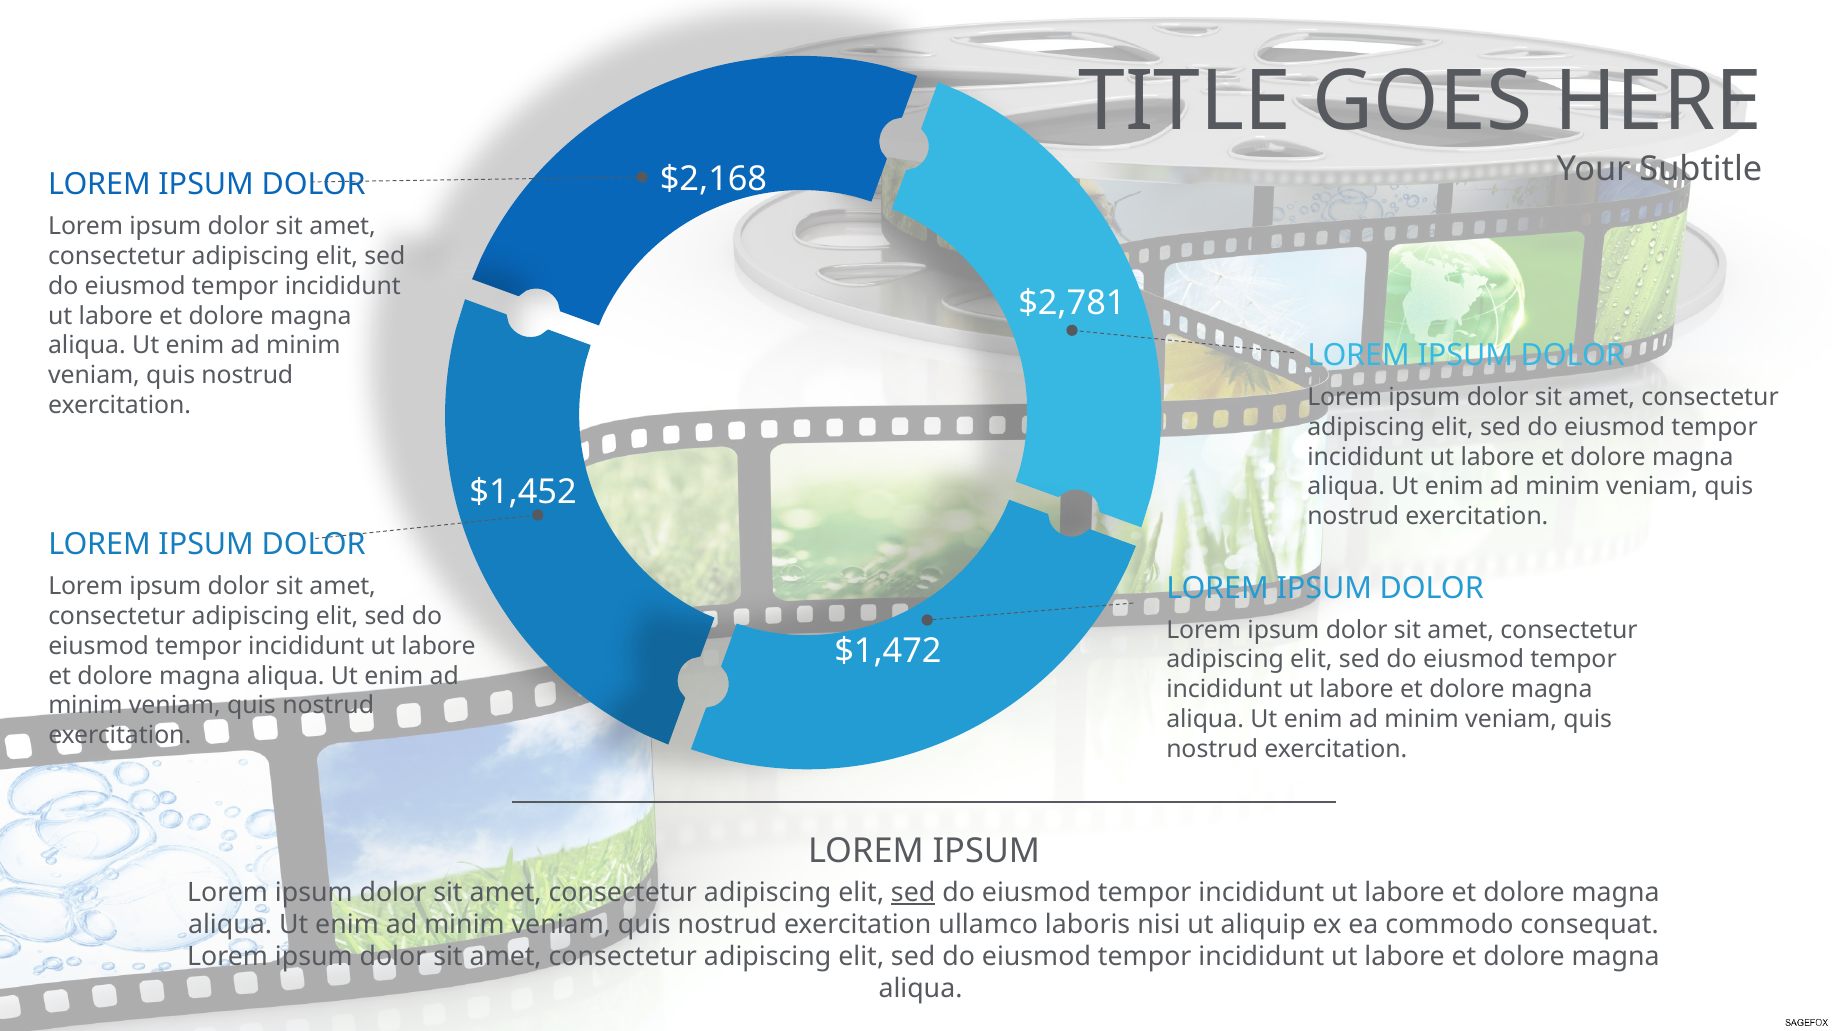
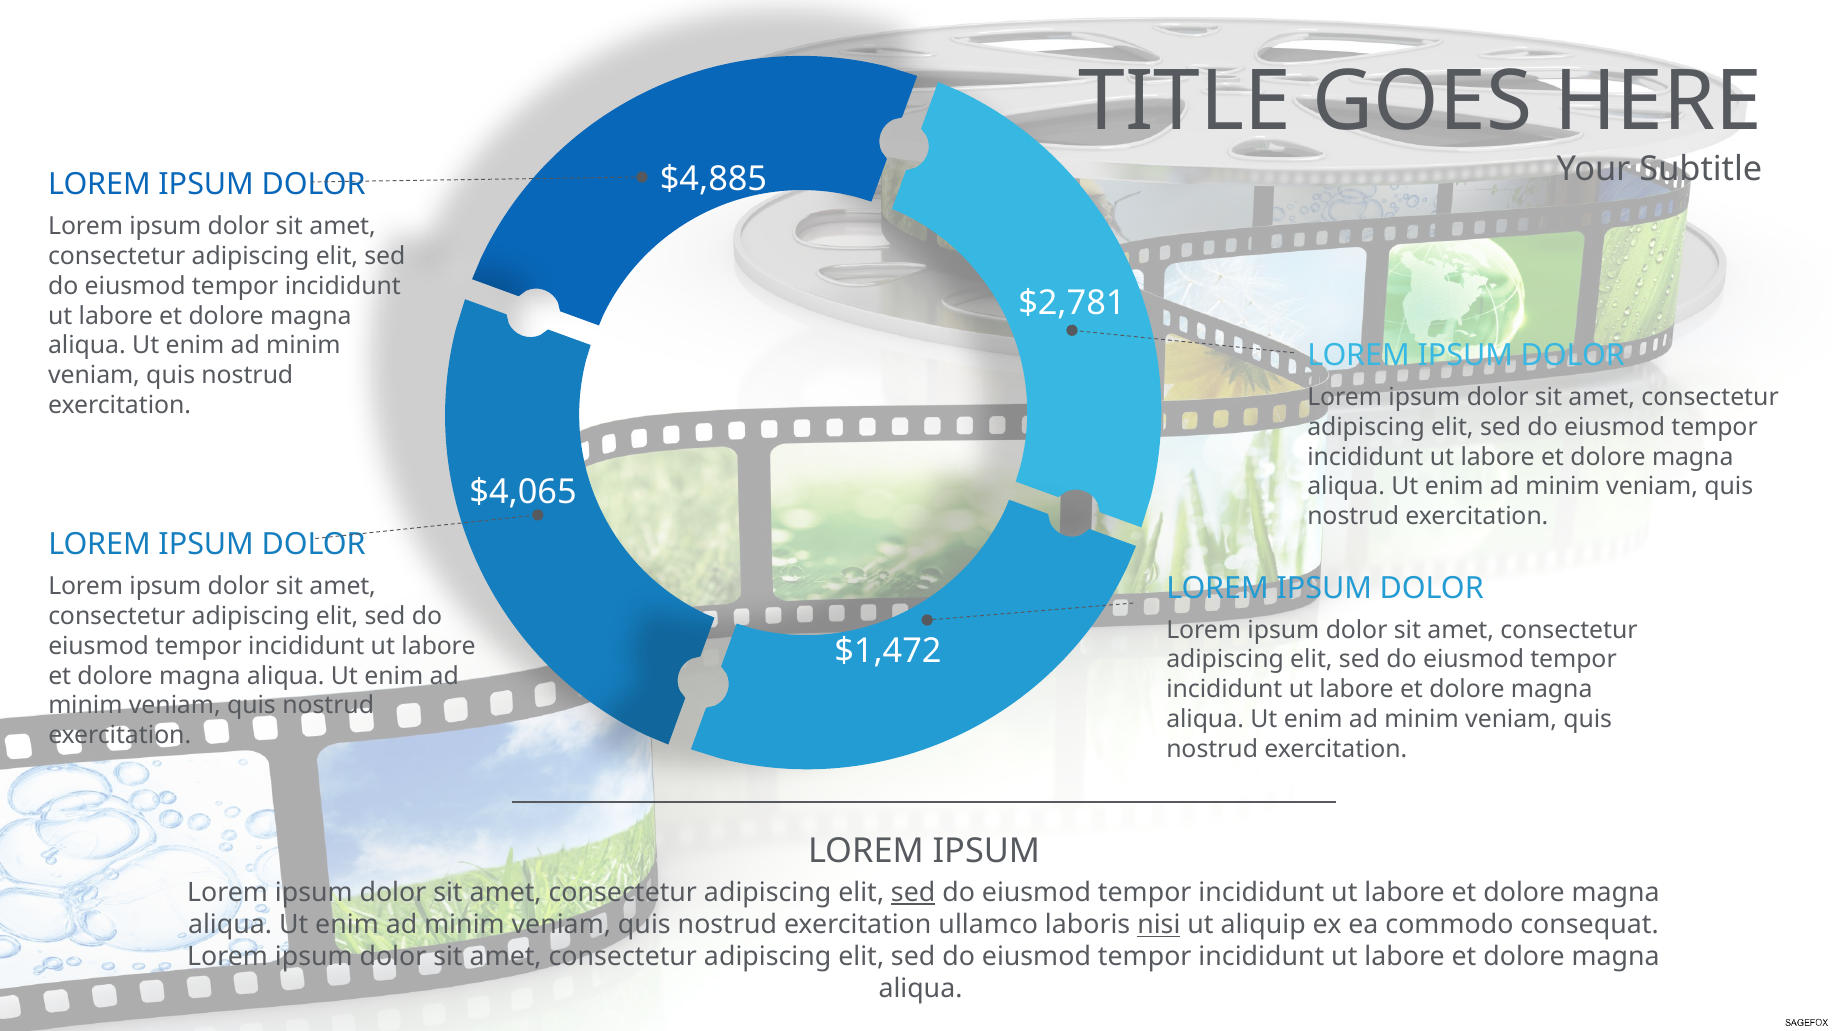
$2,168: $2,168 -> $4,885
$1,452: $1,452 -> $4,065
nisi underline: none -> present
